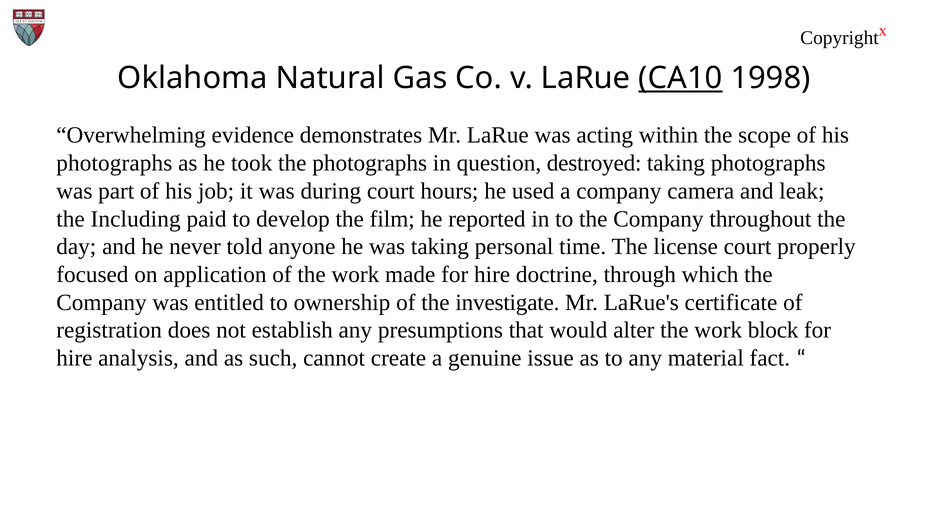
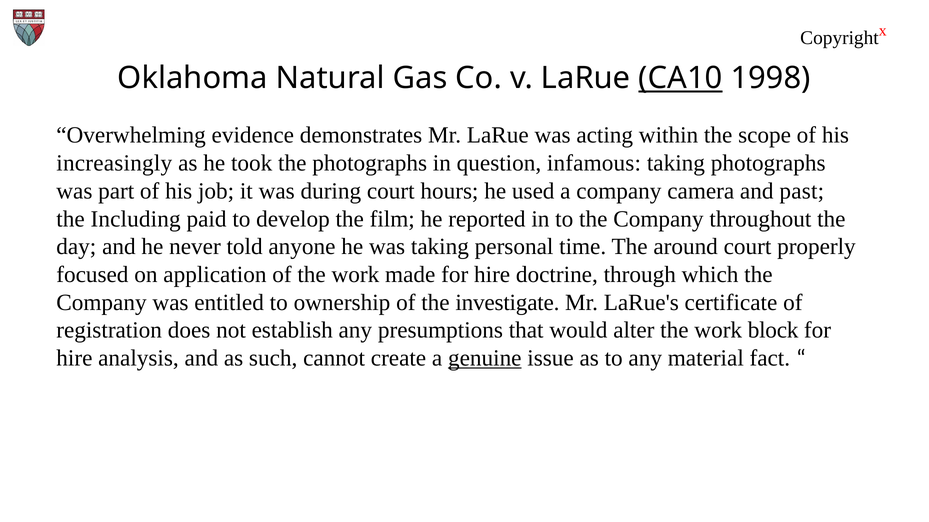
photographs at (114, 163): photographs -> increasingly
destroyed: destroyed -> infamous
leak: leak -> past
license: license -> around
genuine underline: none -> present
